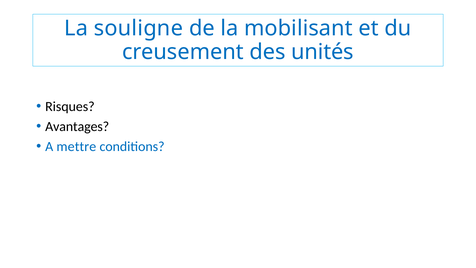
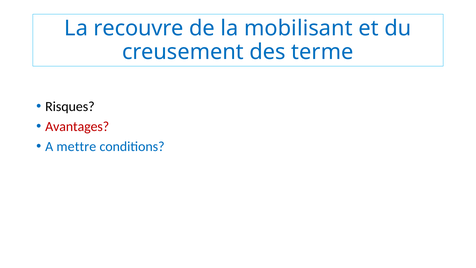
souligne: souligne -> recouvre
unités: unités -> terme
Avantages colour: black -> red
